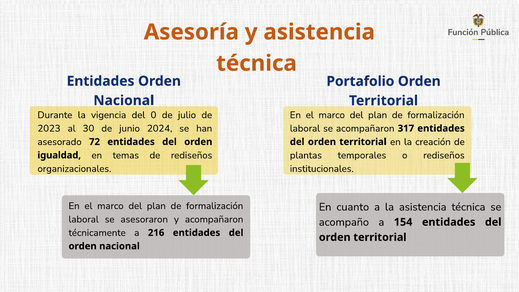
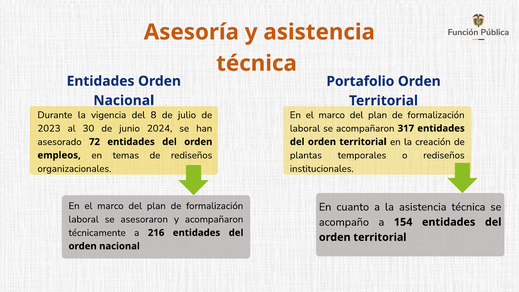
0: 0 -> 8
igualdad: igualdad -> empleos
